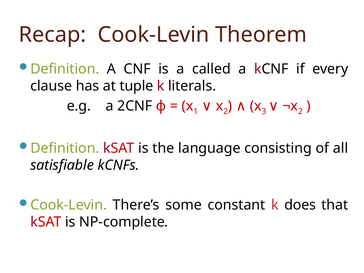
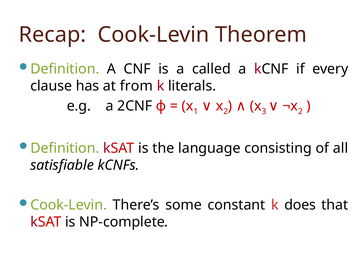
tuple: tuple -> from
